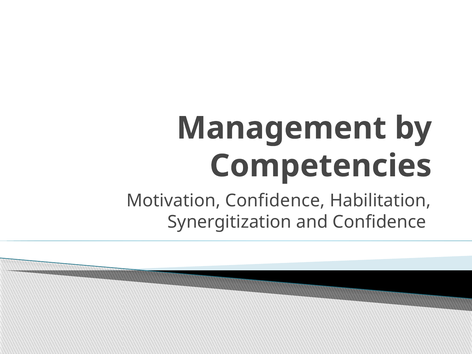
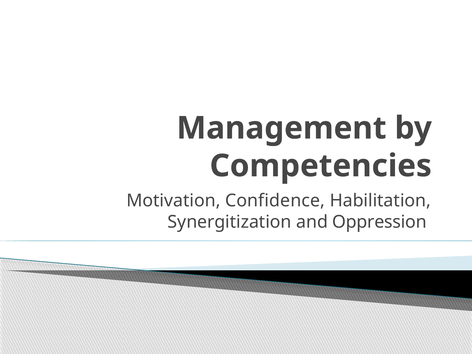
and Confidence: Confidence -> Oppression
